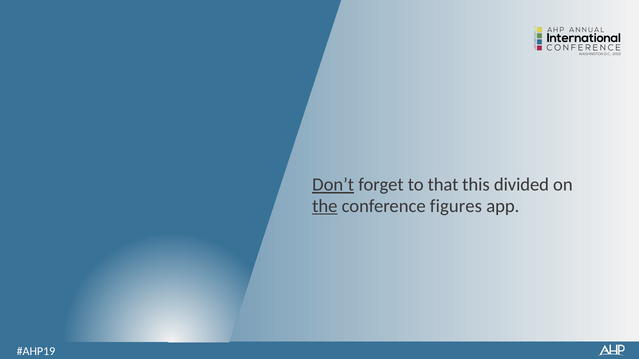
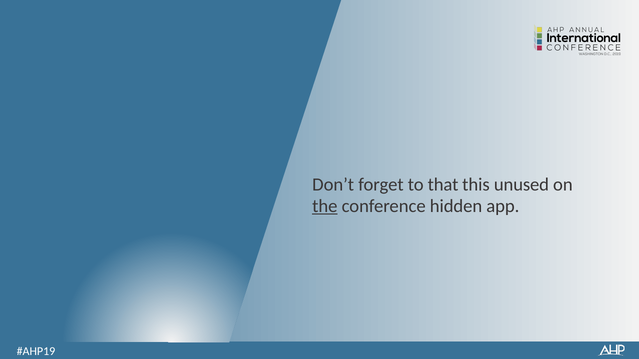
Don’t underline: present -> none
divided: divided -> unused
figures: figures -> hidden
